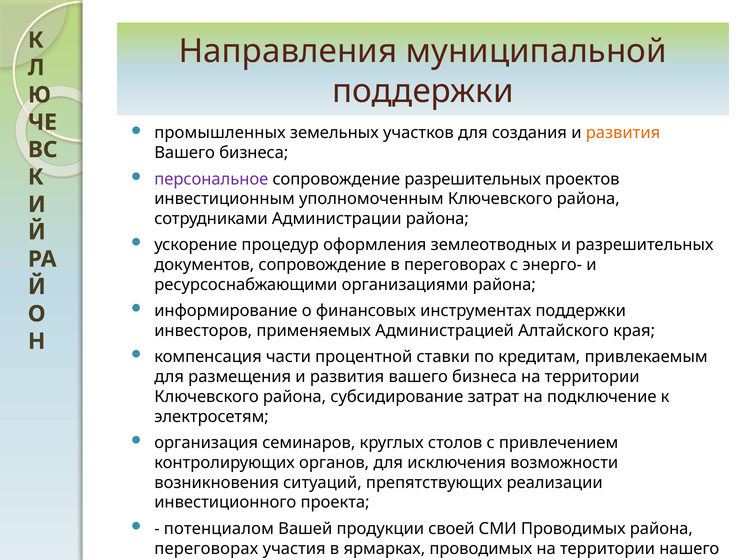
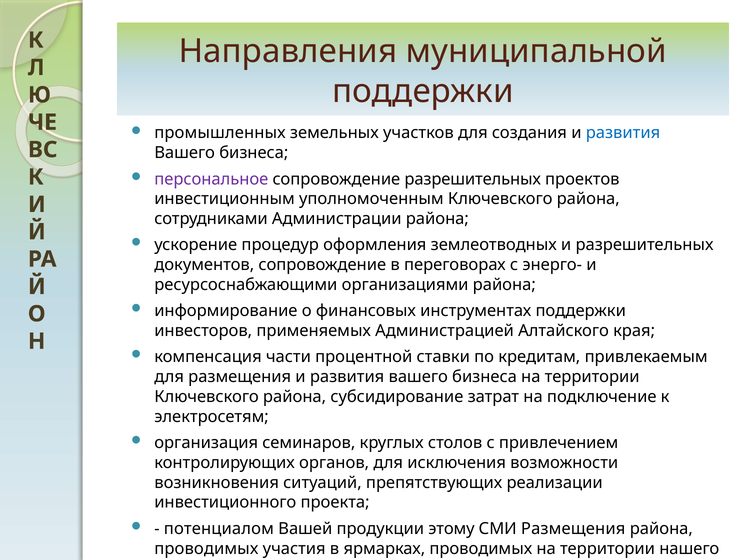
развития at (623, 133) colour: orange -> blue
своей: своей -> этому
СМИ Проводимых: Проводимых -> Размещения
переговорах at (206, 548): переговорах -> проводимых
